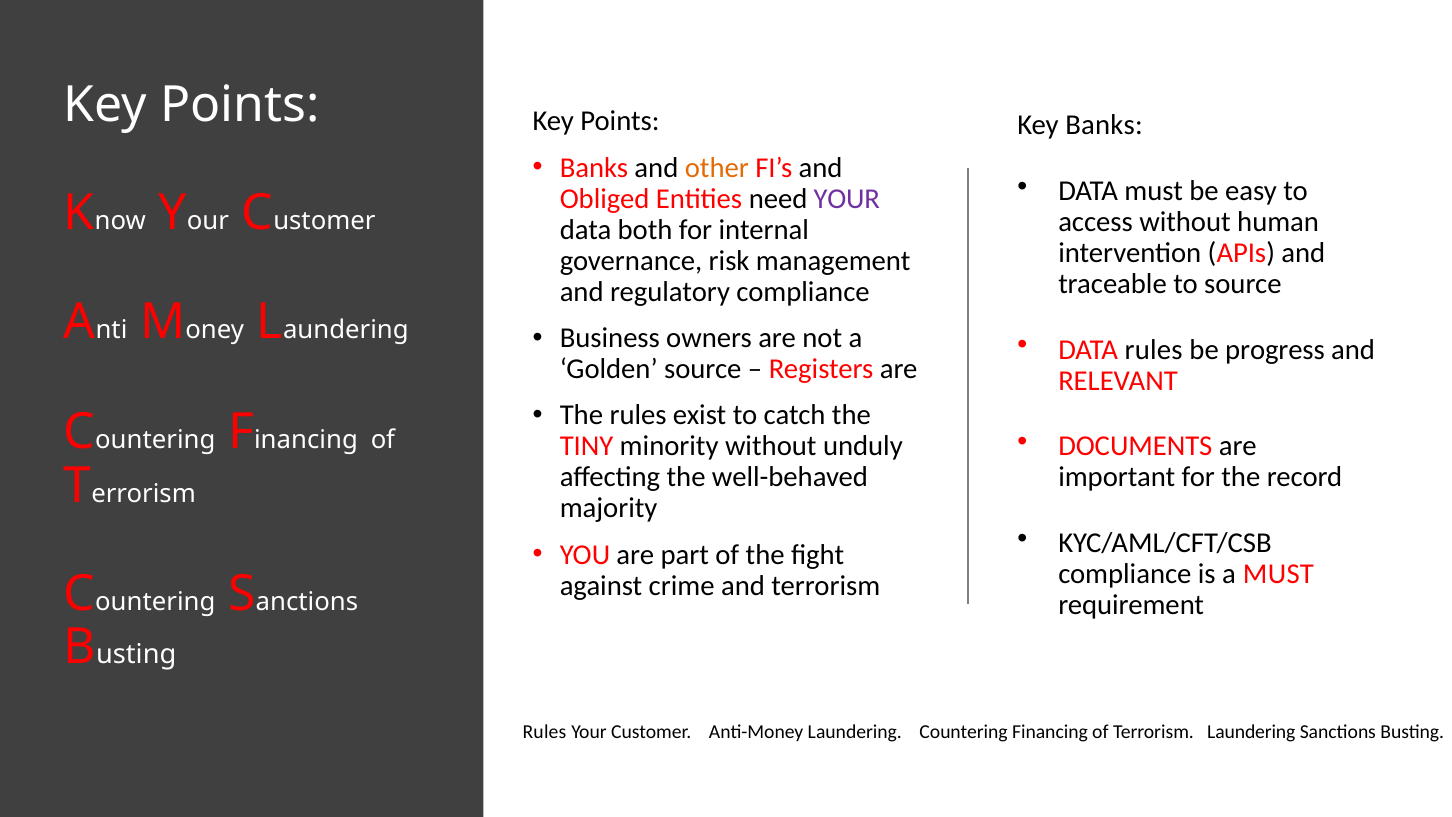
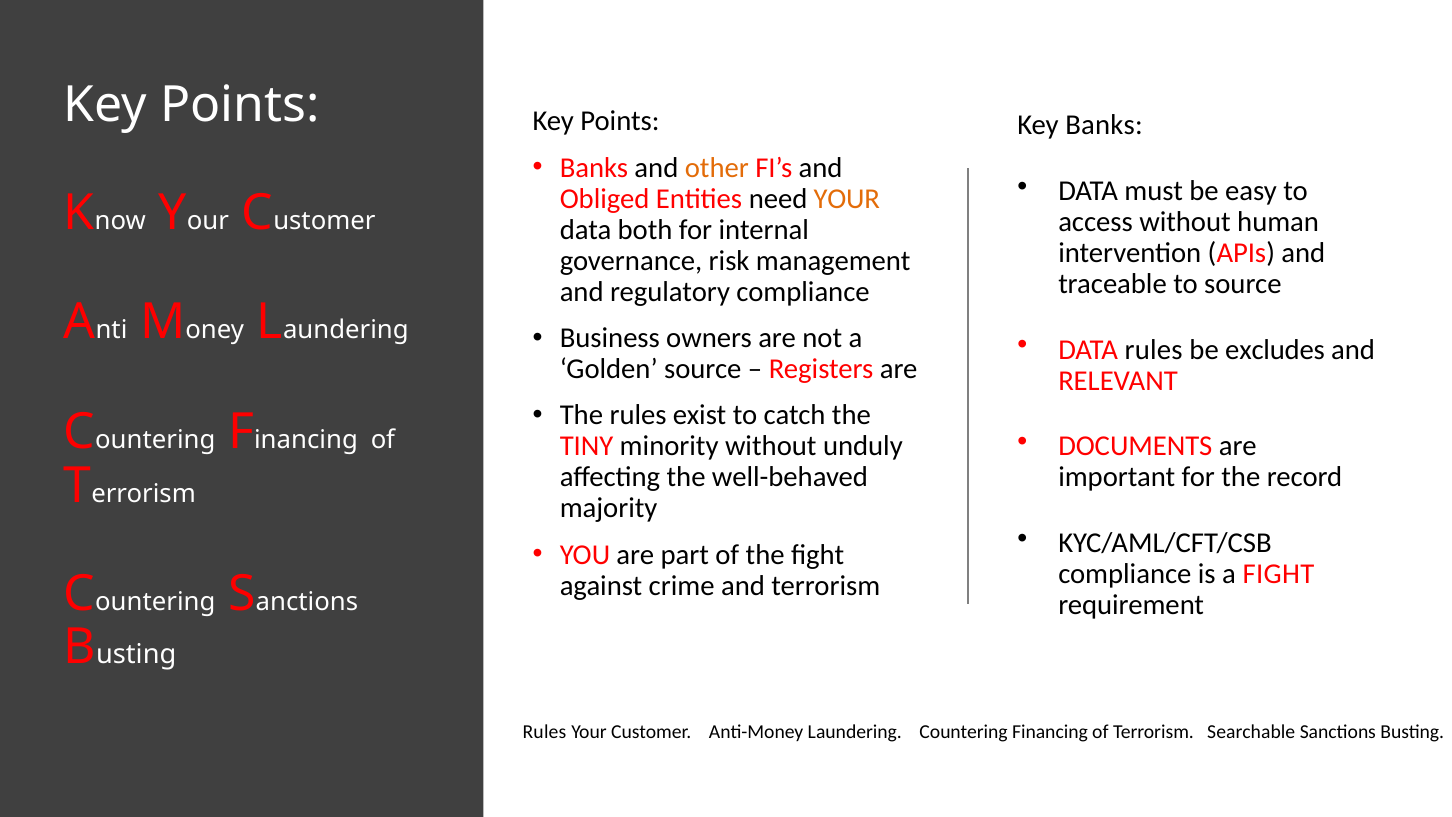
YOUR at (847, 199) colour: purple -> orange
progress: progress -> excludes
a MUST: MUST -> FIGHT
Terrorism Laundering: Laundering -> Searchable
